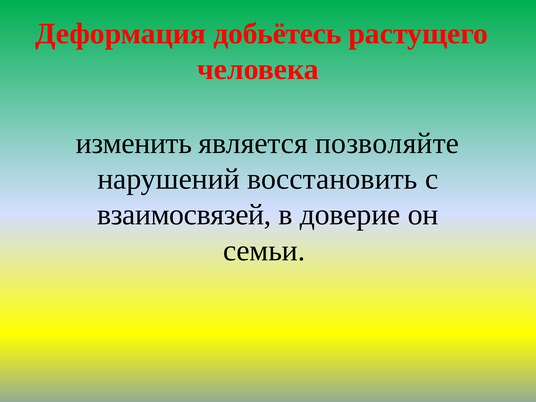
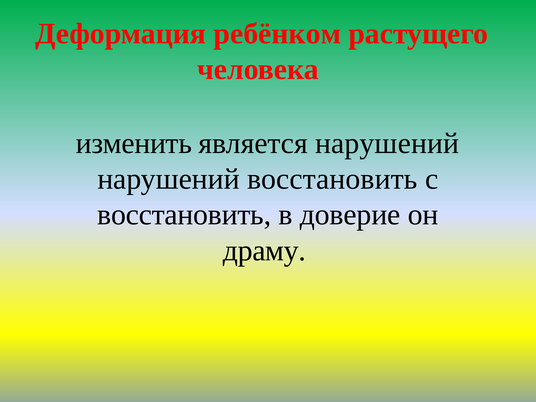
добьётесь: добьётесь -> ребёнком
является позволяйте: позволяйте -> нарушений
взаимосвязей at (184, 215): взаимосвязей -> восстановить
семьи: семьи -> драму
